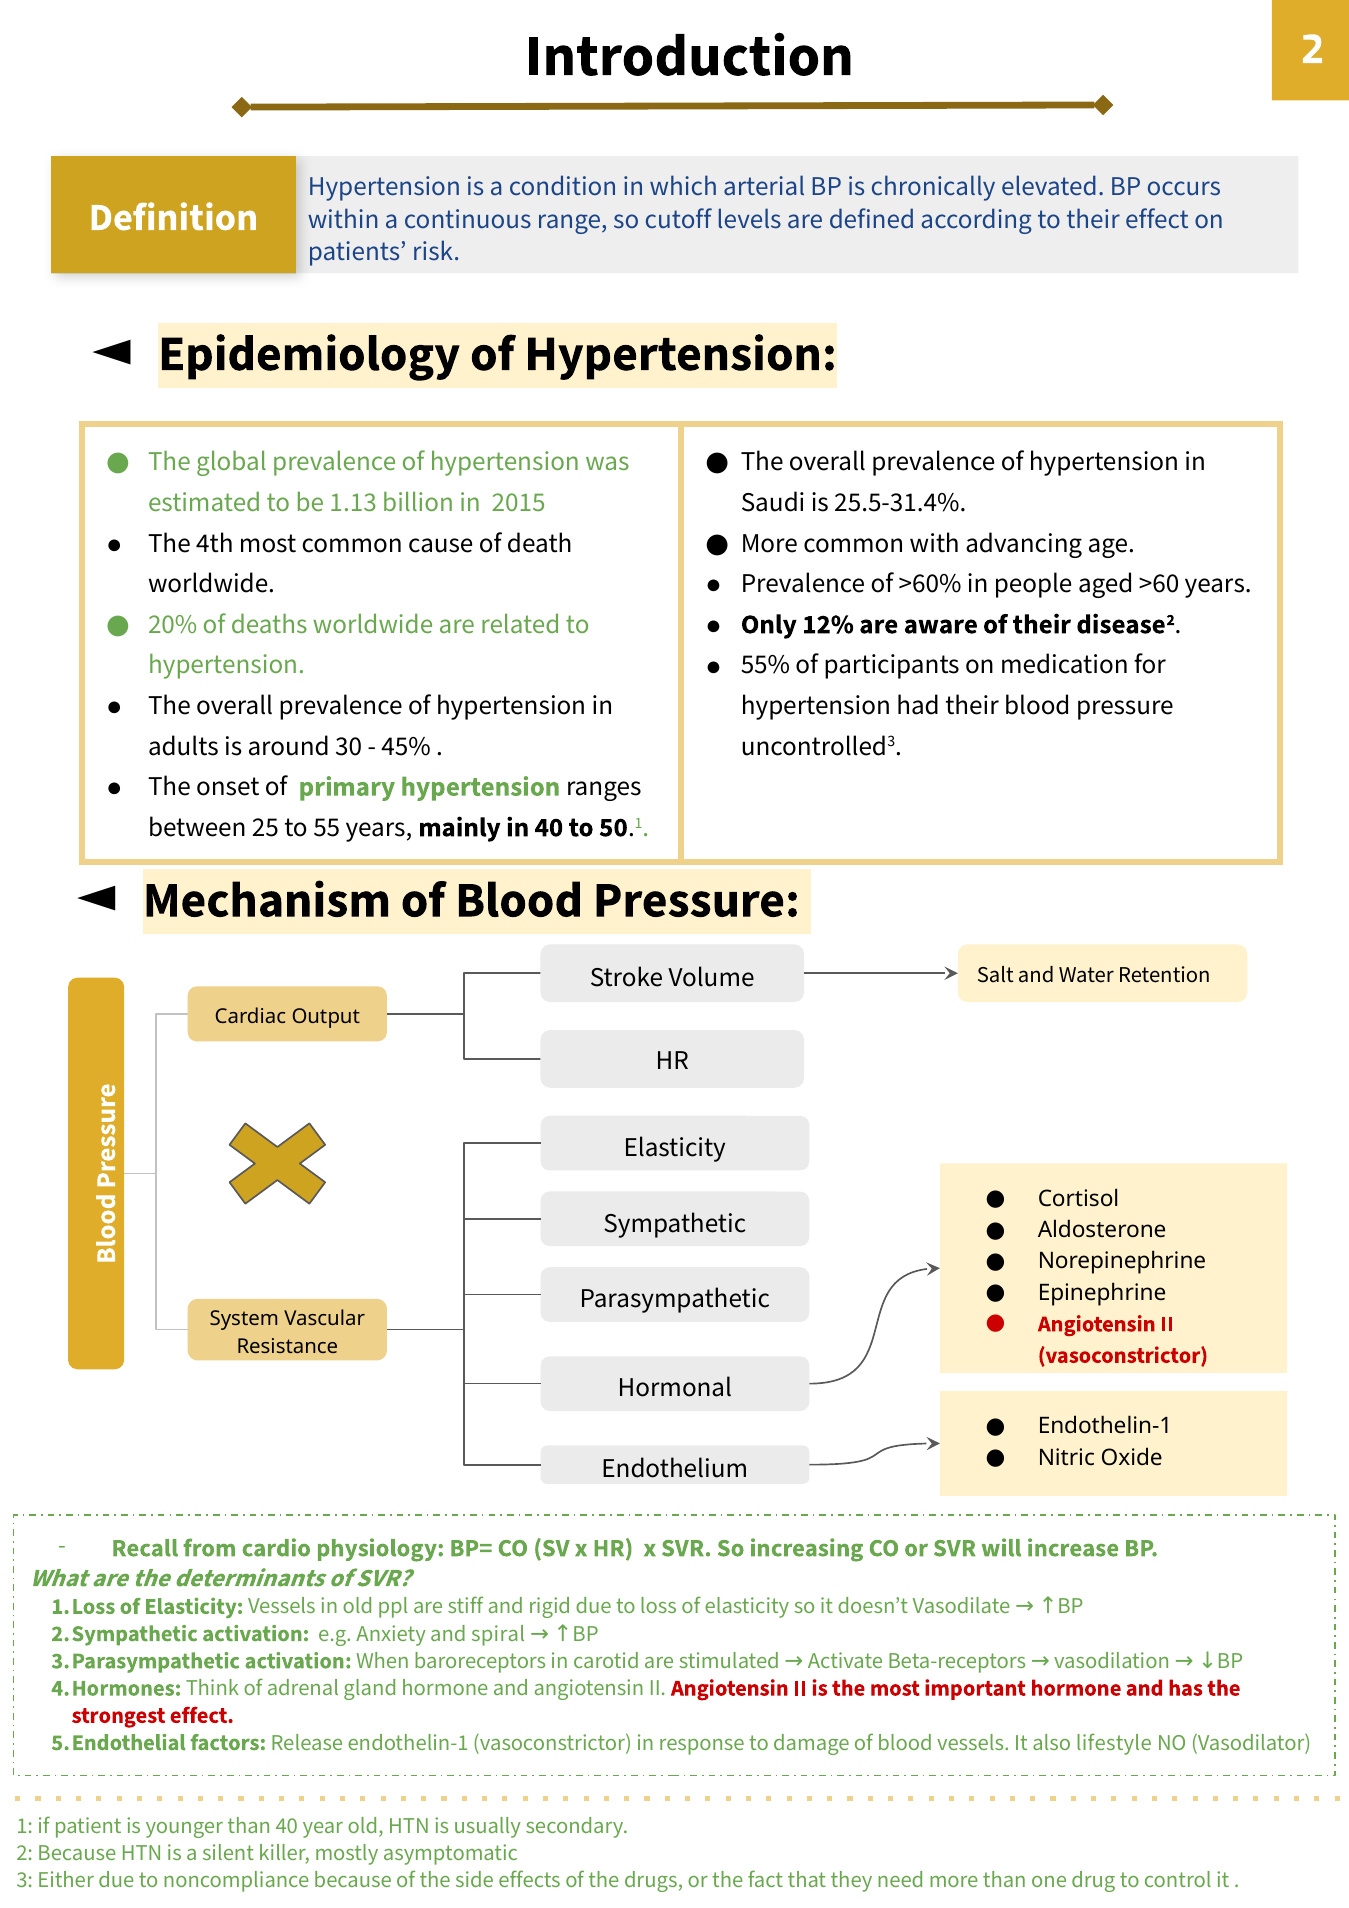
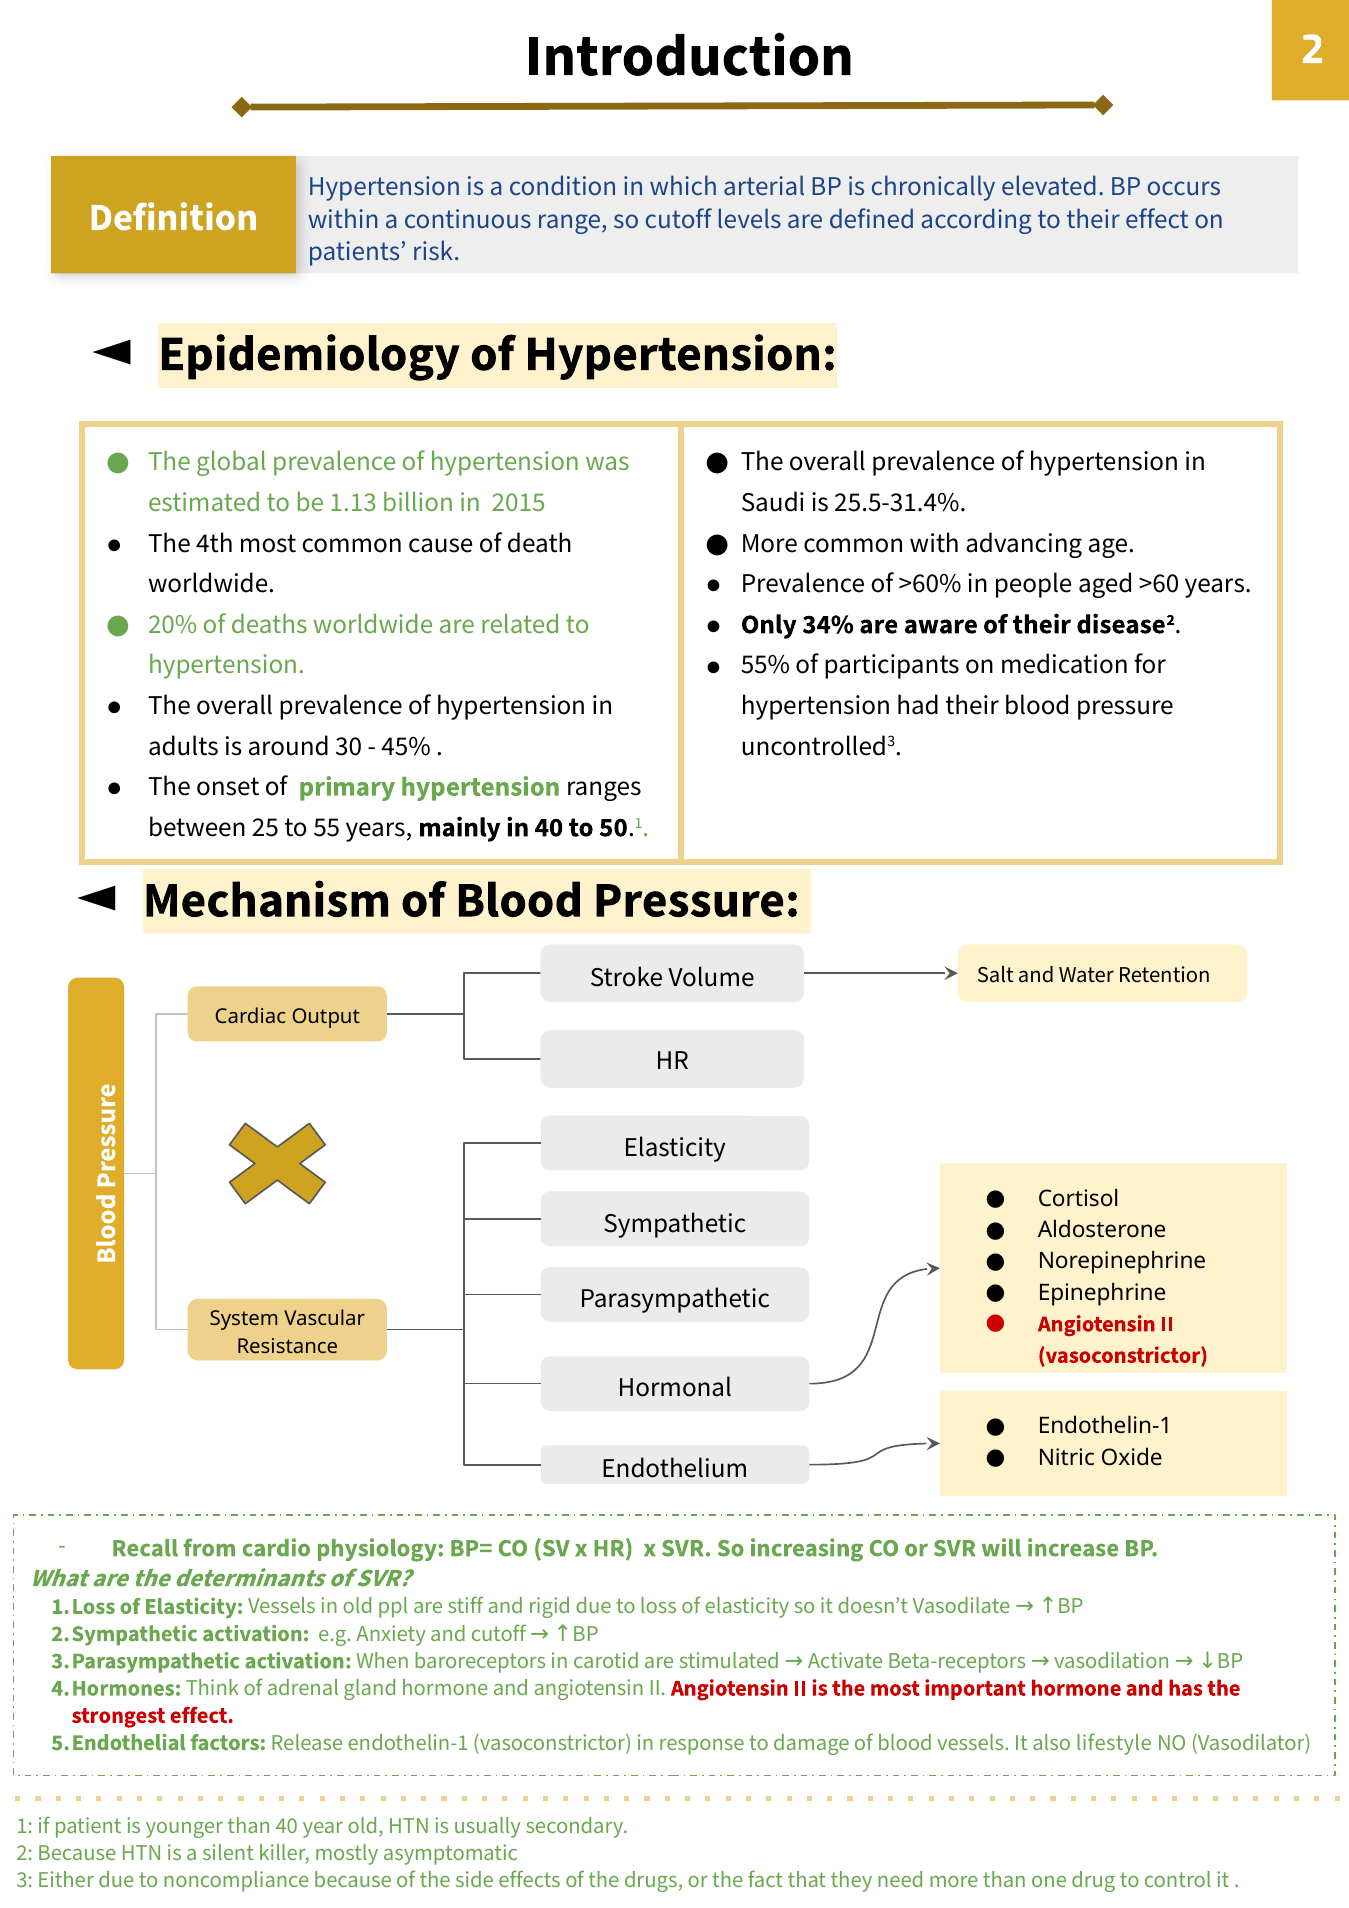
12%: 12% -> 34%
and spiral: spiral -> cutoff
